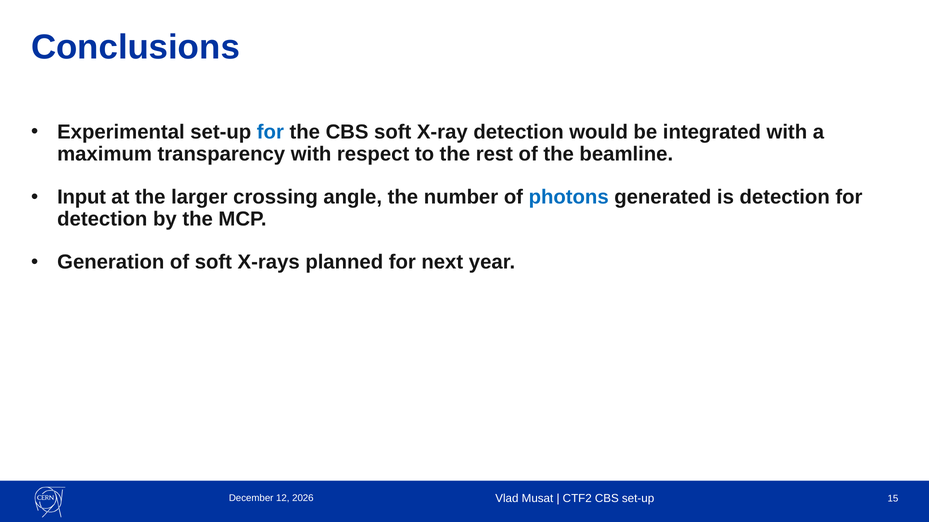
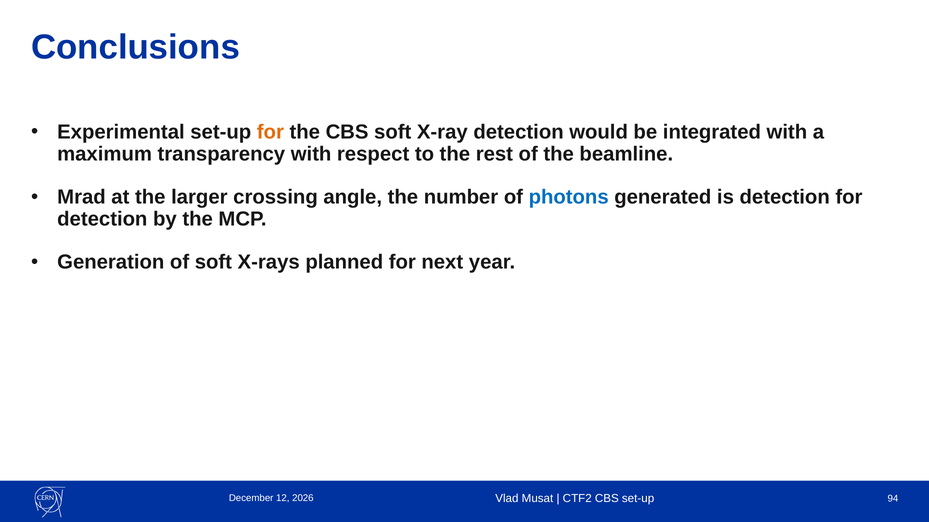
for at (270, 132) colour: blue -> orange
Input: Input -> Mrad
15: 15 -> 94
